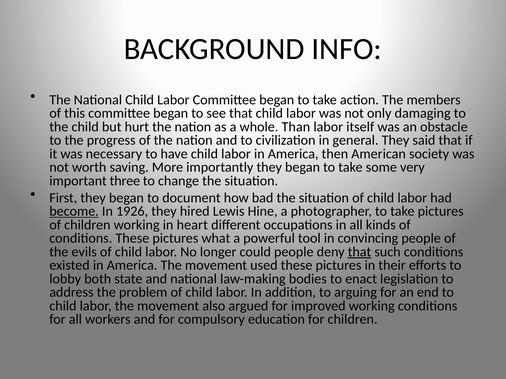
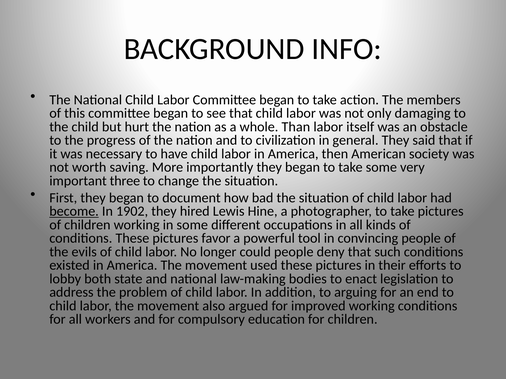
1926: 1926 -> 1902
in heart: heart -> some
what: what -> favor
that at (360, 252) underline: present -> none
